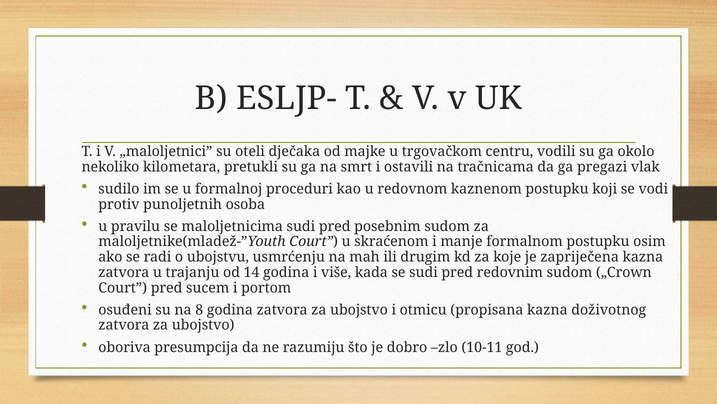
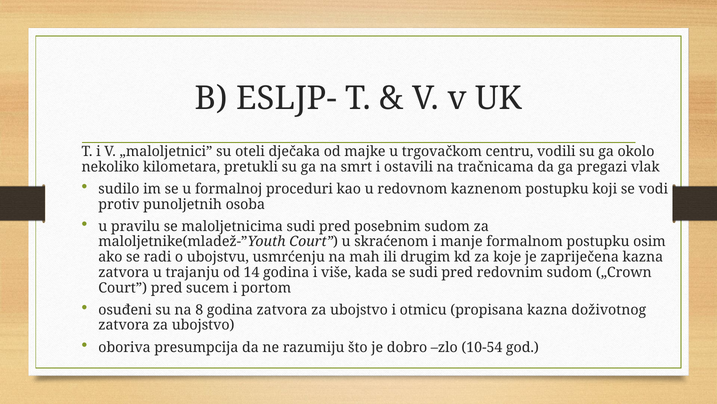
10-11: 10-11 -> 10-54
